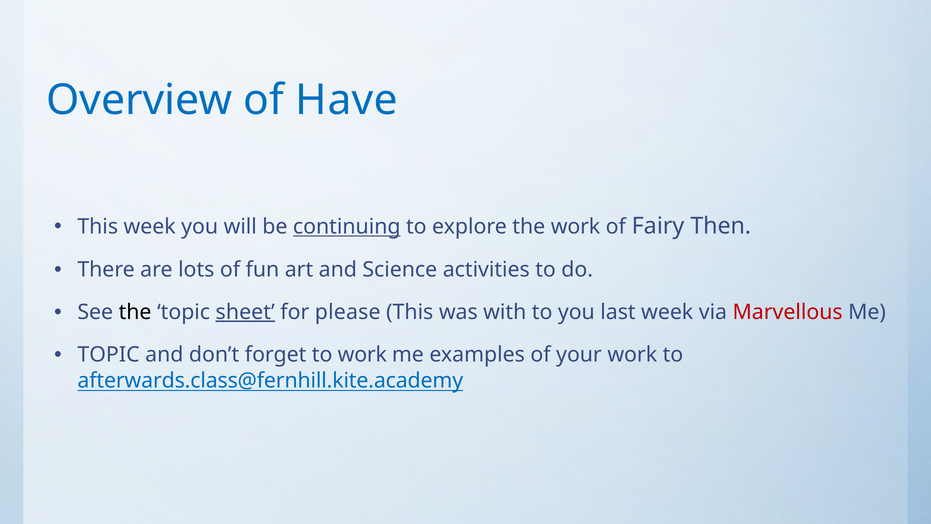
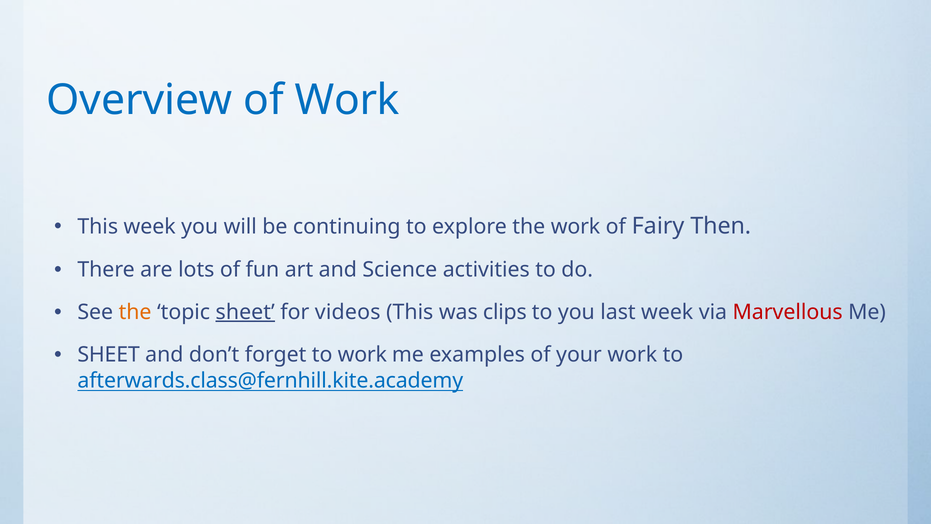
of Have: Have -> Work
continuing underline: present -> none
the at (135, 312) colour: black -> orange
please: please -> videos
with: with -> clips
TOPIC at (109, 354): TOPIC -> SHEET
